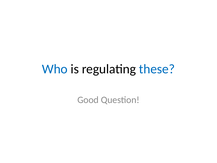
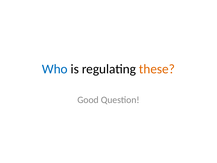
these colour: blue -> orange
